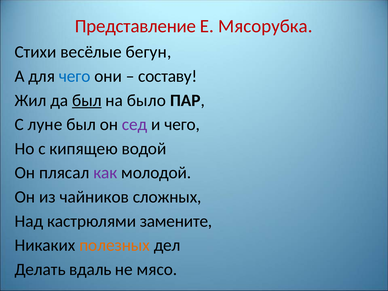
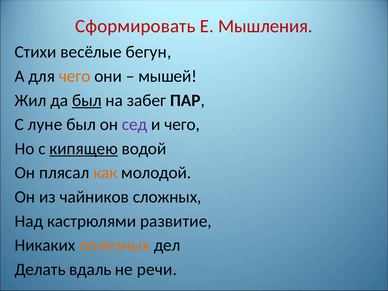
Представление: Представление -> Сформировать
Мясорубка: Мясорубка -> Мышления
чего at (75, 76) colour: blue -> orange
составу: составу -> мышей
было: было -> забег
кипящею underline: none -> present
как colour: purple -> orange
замените: замените -> развитие
мясо: мясо -> речи
